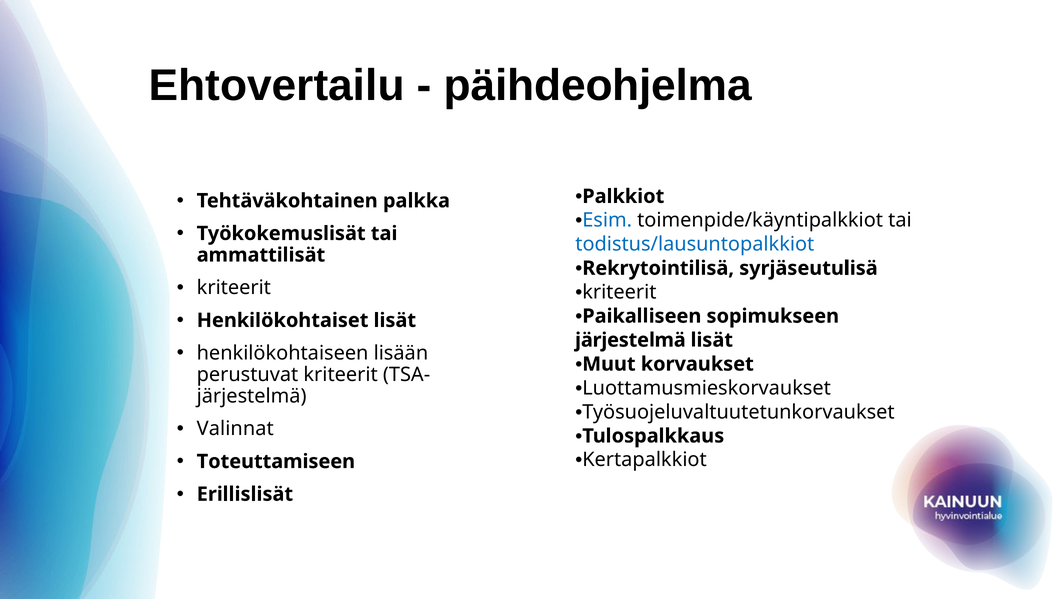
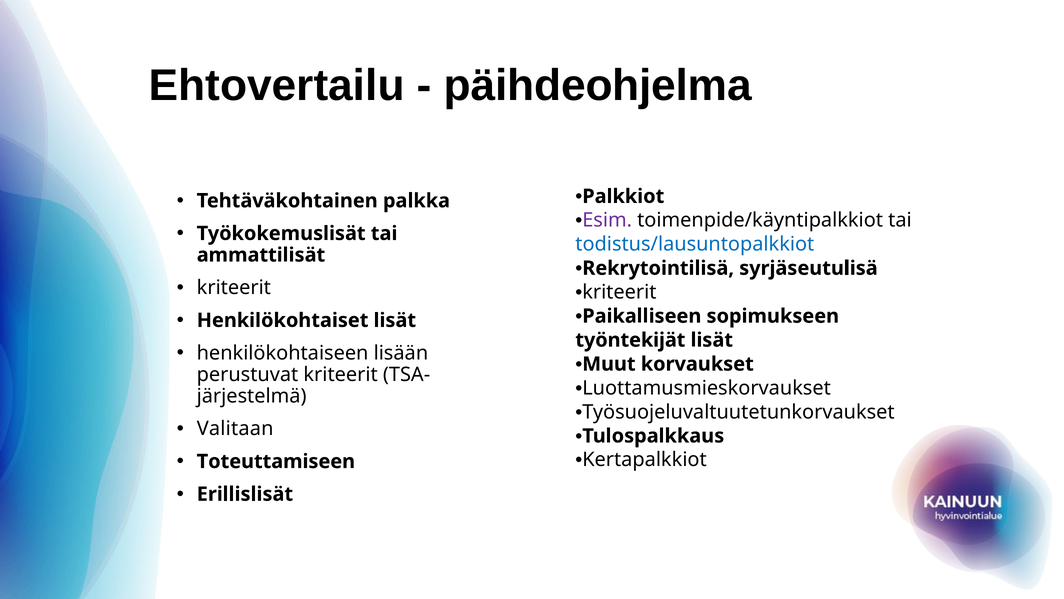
Esim colour: blue -> purple
järjestelmä at (630, 340): järjestelmä -> työntekijät
Valinnat: Valinnat -> Valitaan
